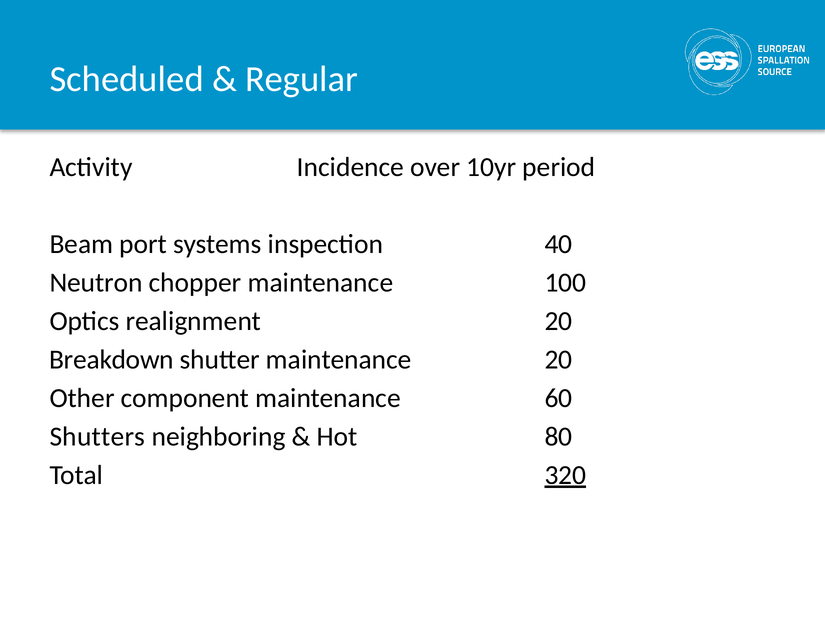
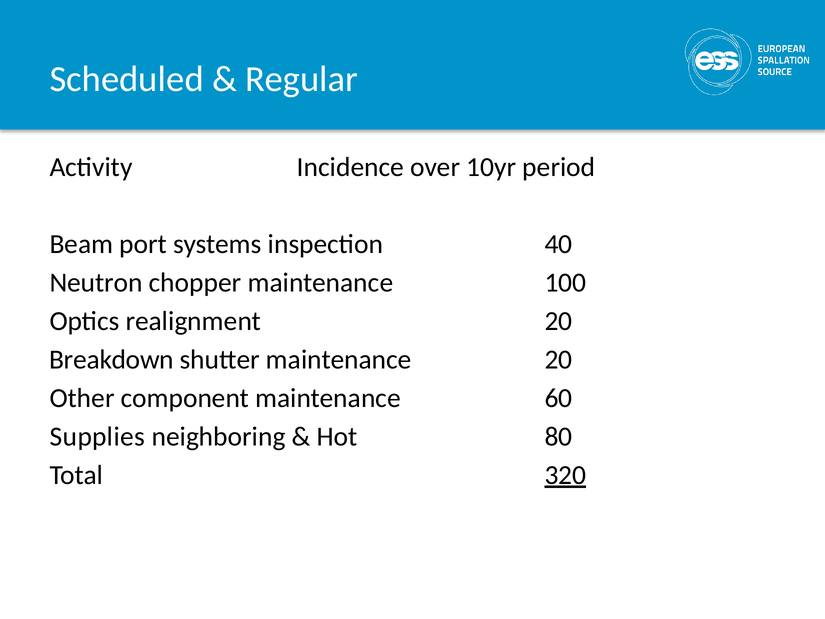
Shutters: Shutters -> Supplies
